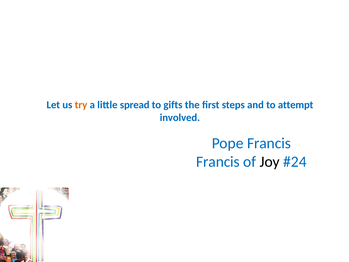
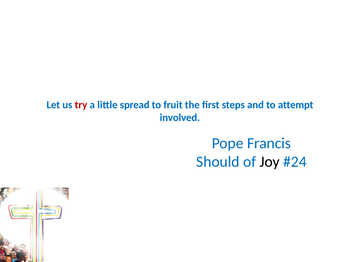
try colour: orange -> red
gifts: gifts -> fruit
Francis at (218, 162): Francis -> Should
